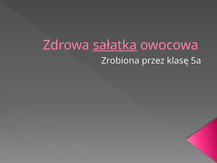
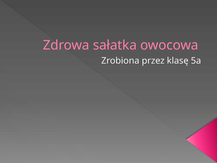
sałatka underline: present -> none
